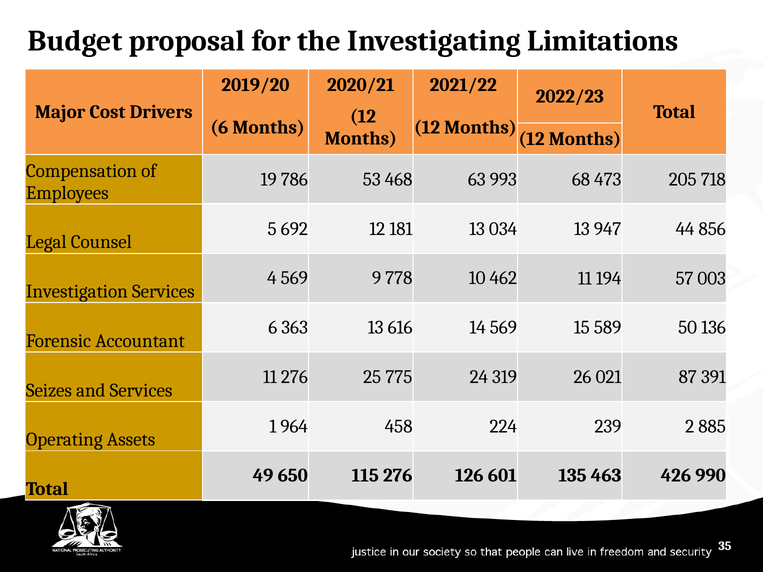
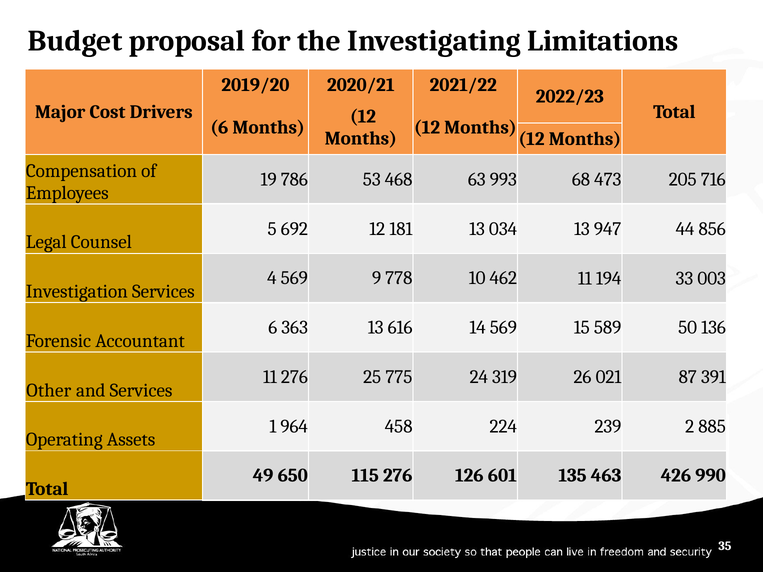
718: 718 -> 716
57: 57 -> 33
Seizes: Seizes -> Other
